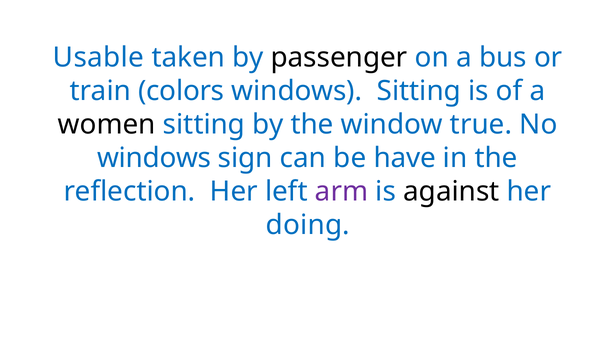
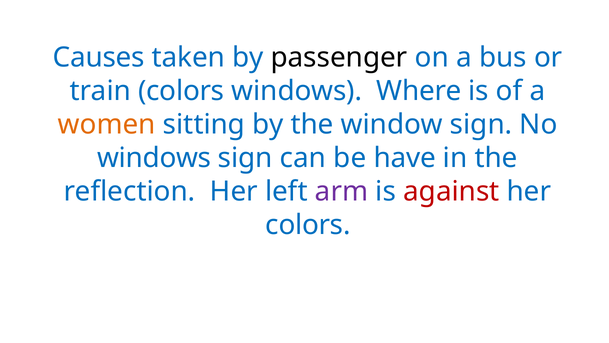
Usable: Usable -> Causes
windows Sitting: Sitting -> Where
women colour: black -> orange
window true: true -> sign
against colour: black -> red
doing at (308, 225): doing -> colors
